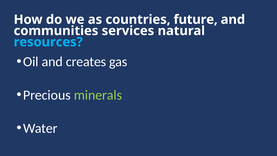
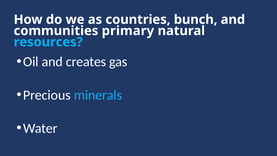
future: future -> bunch
services: services -> primary
minerals colour: light green -> light blue
